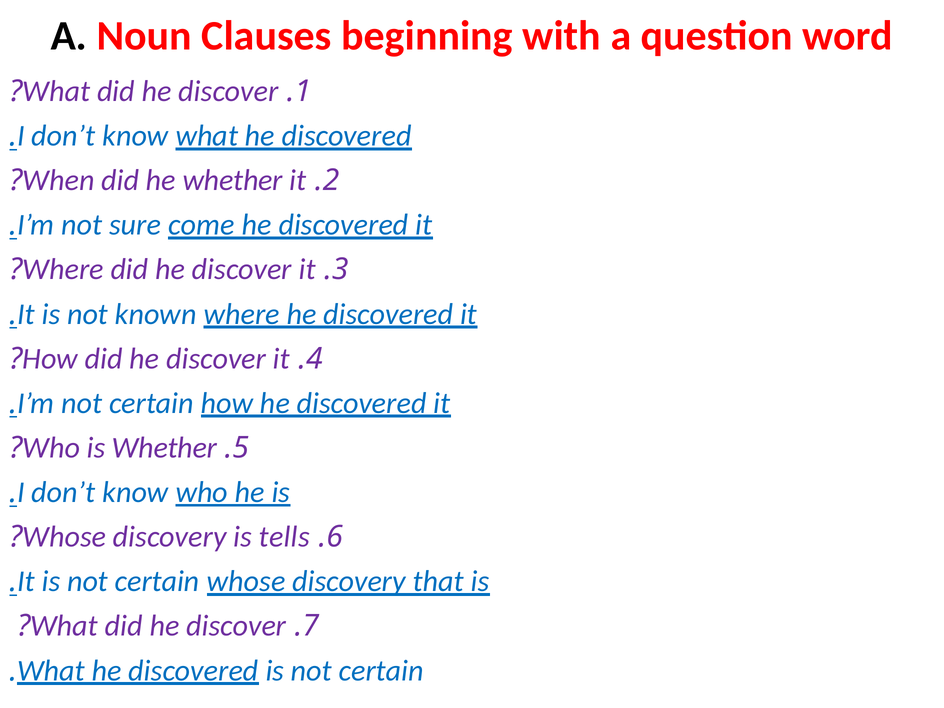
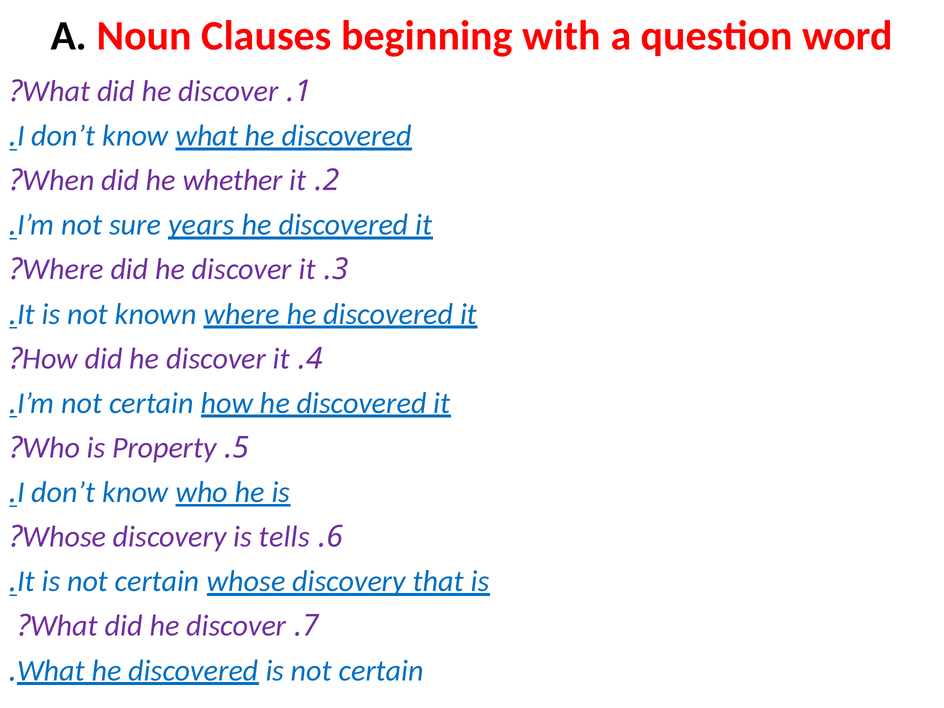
come: come -> years
is Whether: Whether -> Property
